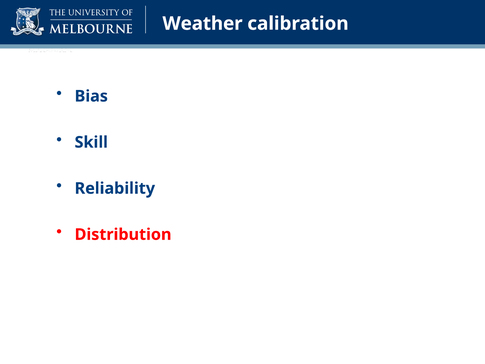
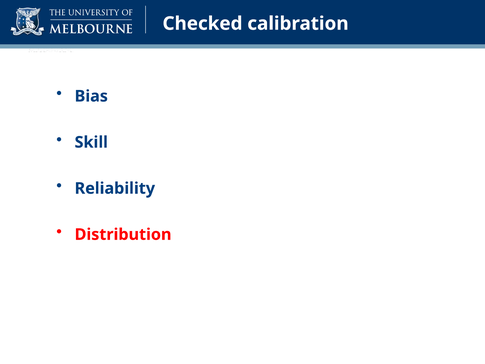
Weather: Weather -> Checked
